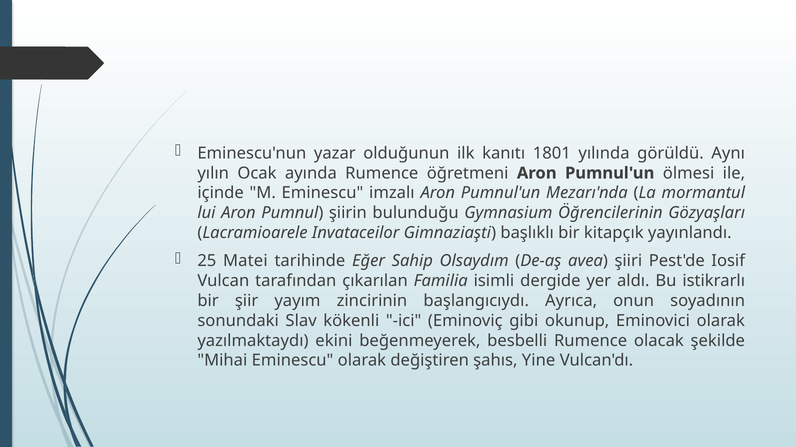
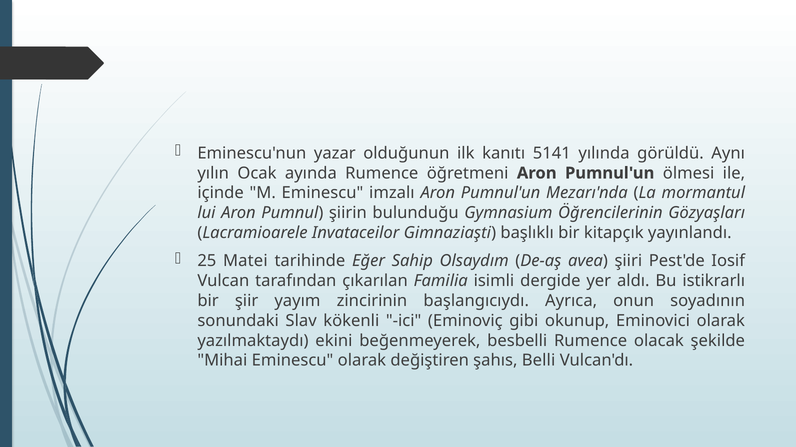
1801: 1801 -> 5141
Yine: Yine -> Belli
